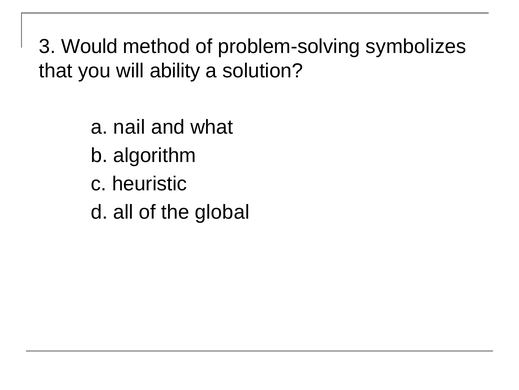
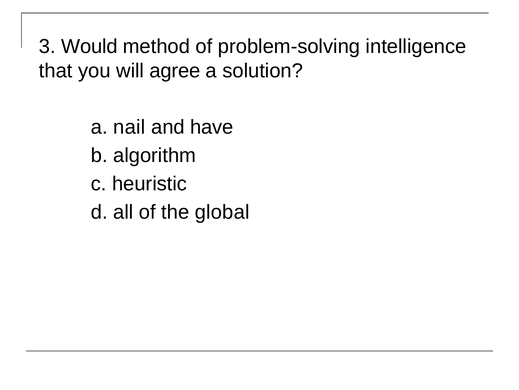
symbolizes: symbolizes -> intelligence
ability: ability -> agree
what: what -> have
